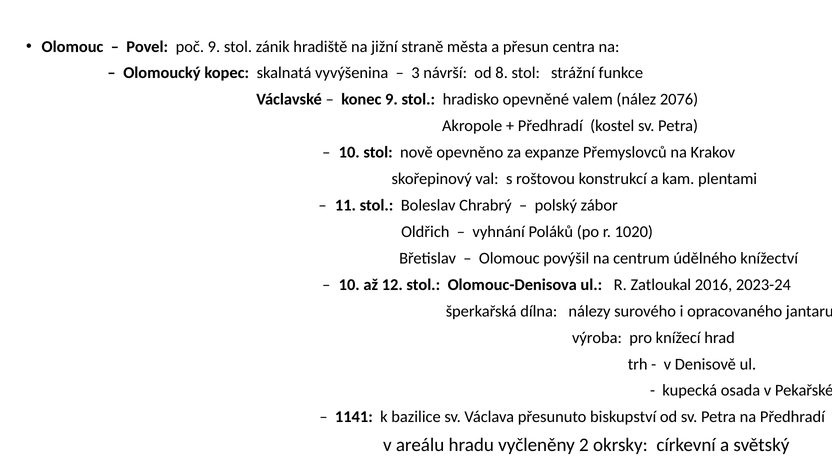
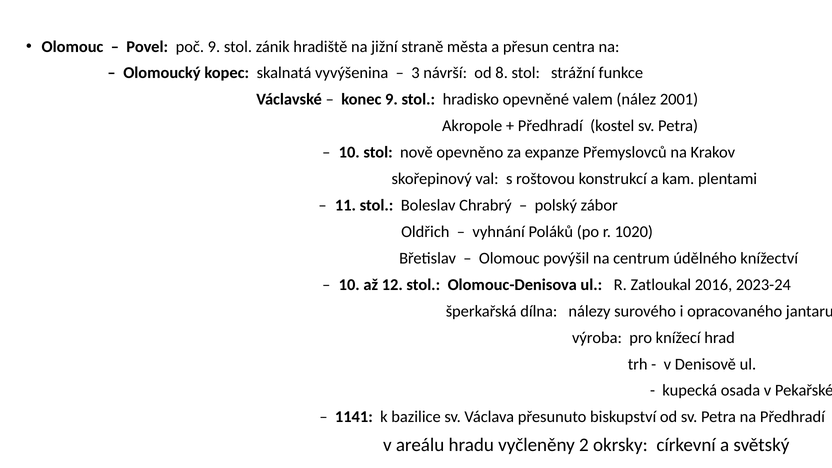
2076: 2076 -> 2001
